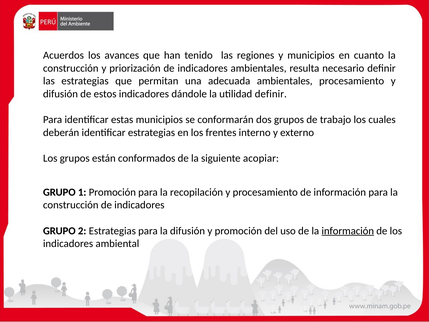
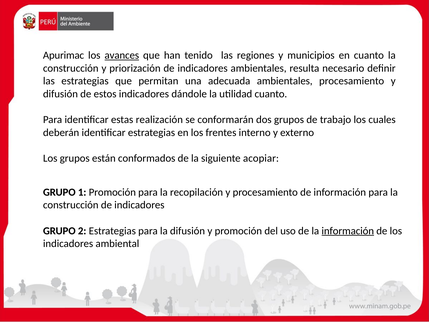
Acuerdos: Acuerdos -> Apurimac
avances underline: none -> present
utilidad definir: definir -> cuanto
estas municipios: municipios -> realización
